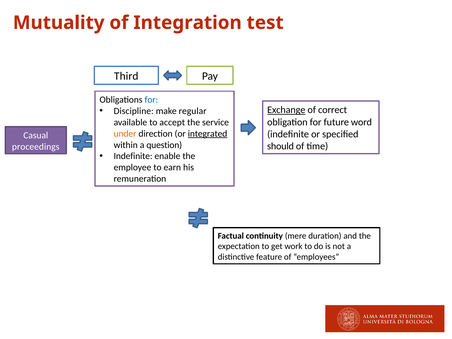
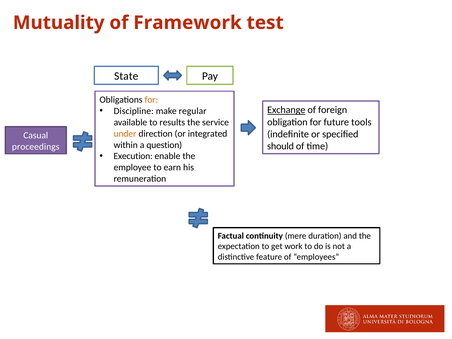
Integration: Integration -> Framework
Third: Third -> State
for at (151, 100) colour: blue -> orange
correct: correct -> foreign
word: word -> tools
accept: accept -> results
integrated underline: present -> none
Indefinite at (133, 156): Indefinite -> Execution
